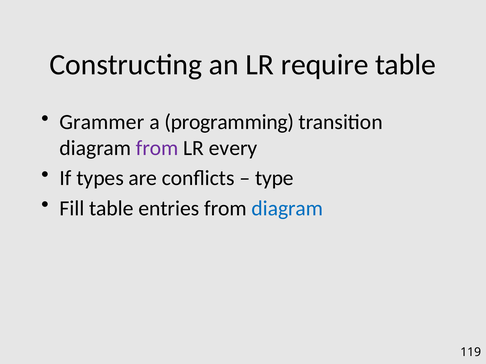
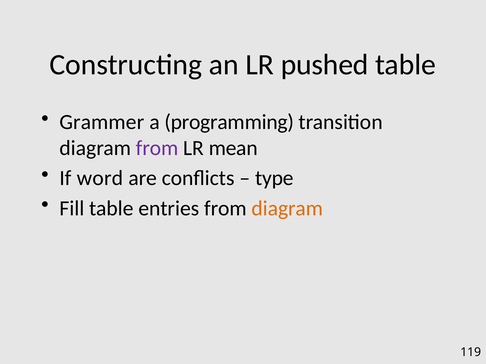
require: require -> pushed
every: every -> mean
types: types -> word
diagram at (287, 209) colour: blue -> orange
